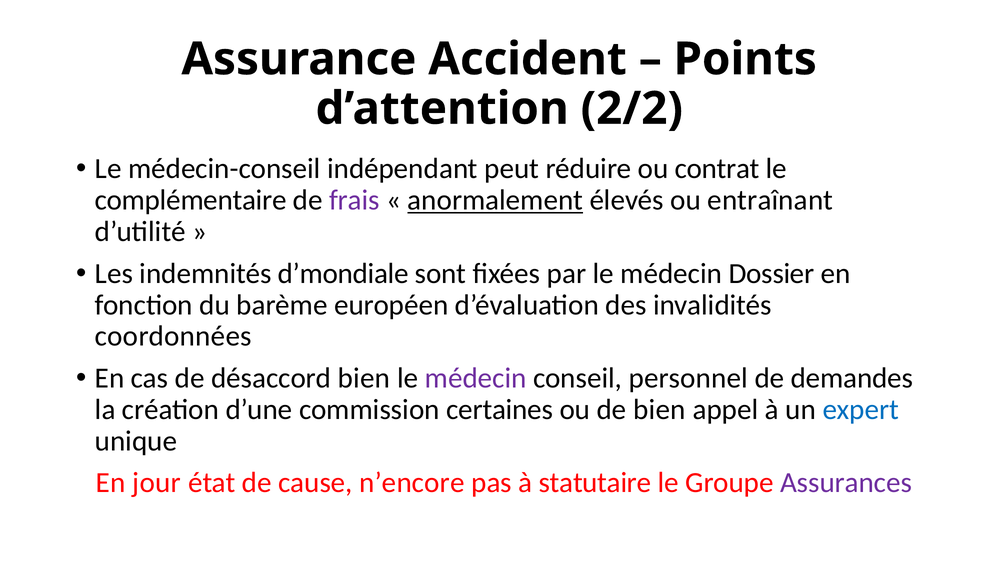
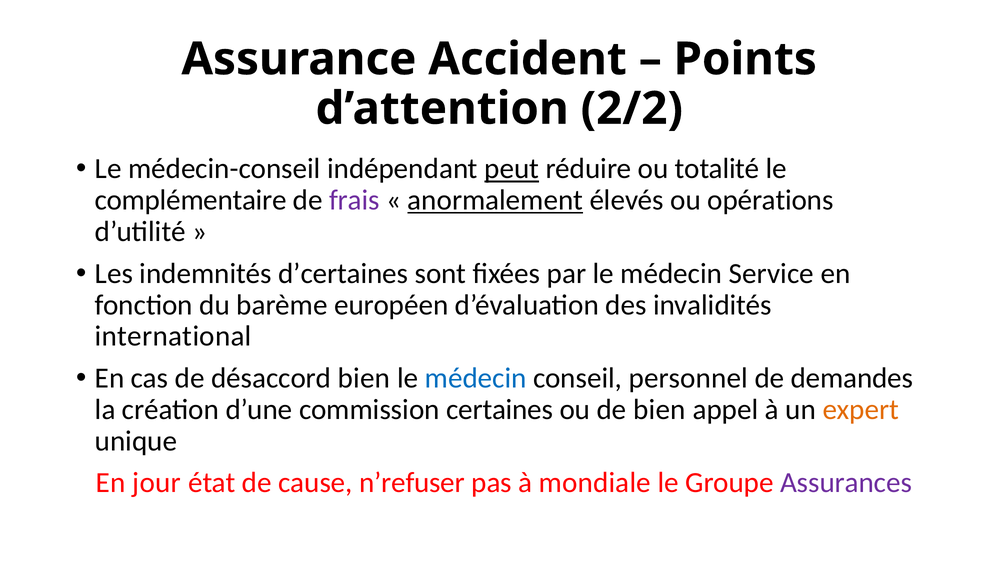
peut underline: none -> present
contrat: contrat -> totalité
entraînant: entraînant -> opérations
d’mondiale: d’mondiale -> d’certaines
Dossier: Dossier -> Service
coordonnées: coordonnées -> international
médecin at (476, 378) colour: purple -> blue
expert colour: blue -> orange
n’encore: n’encore -> n’refuser
statutaire: statutaire -> mondiale
